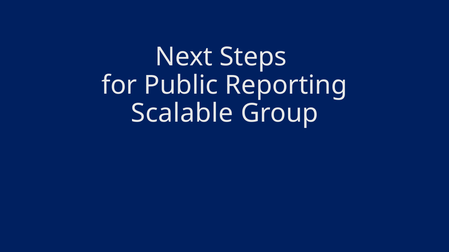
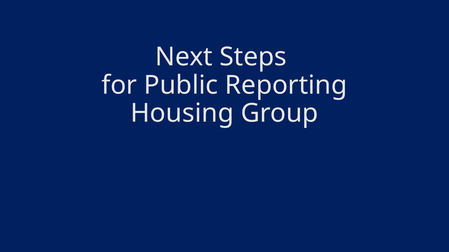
Scalable: Scalable -> Housing
